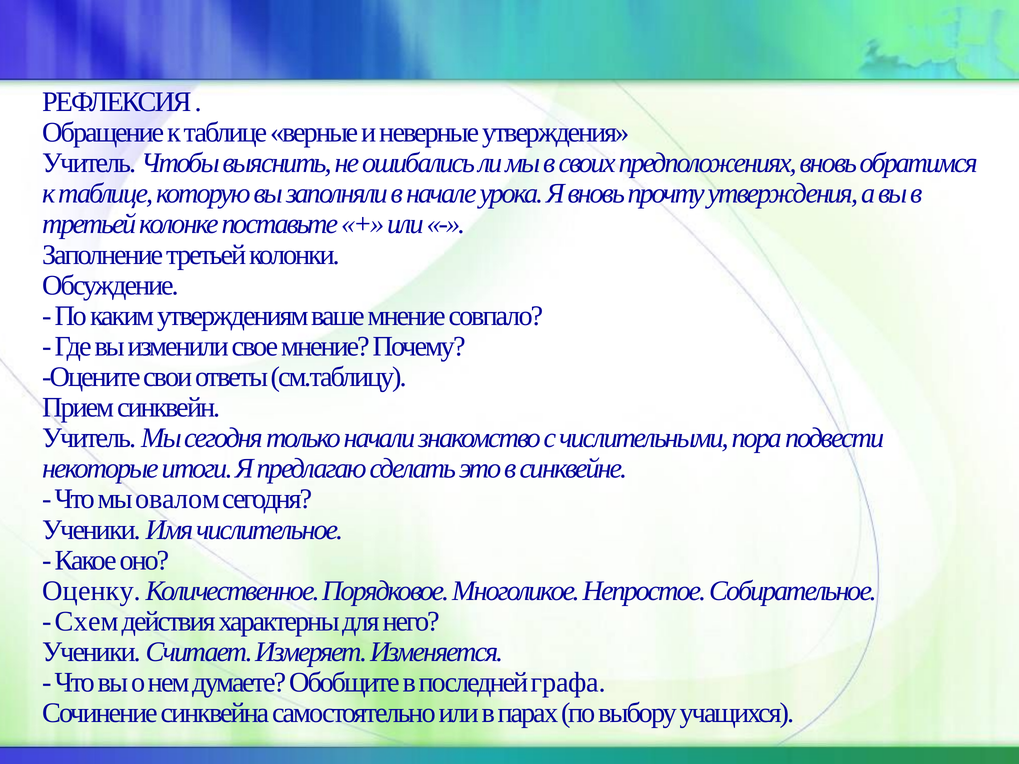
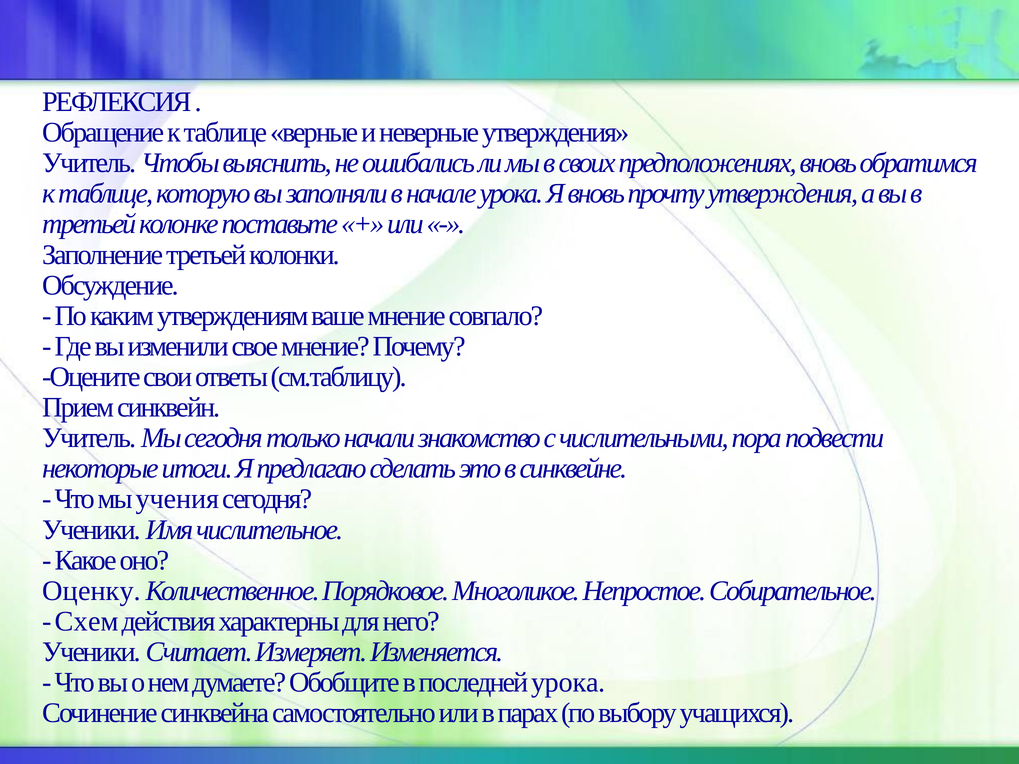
овалом: овалом -> учения
последней графа: графа -> урока
